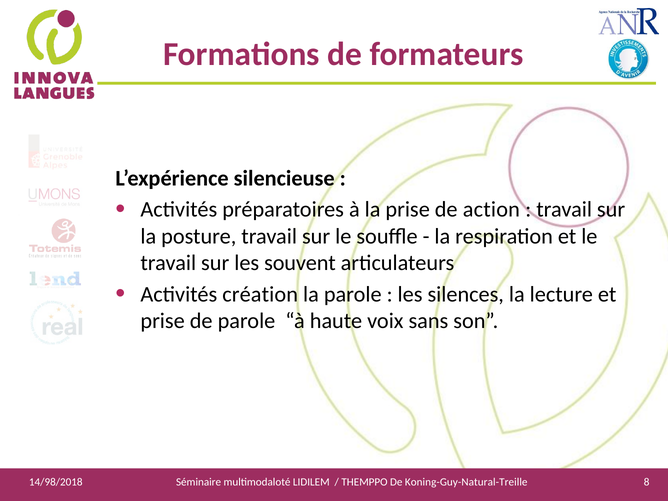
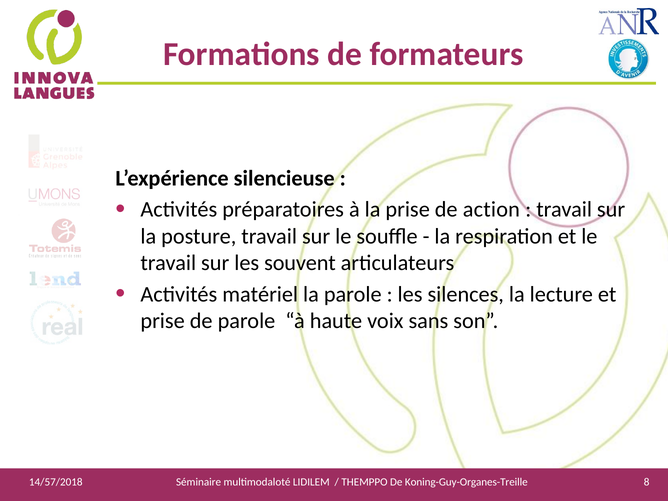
création: création -> matériel
14/98/2018: 14/98/2018 -> 14/57/2018
Koning-Guy-Natural-Treille: Koning-Guy-Natural-Treille -> Koning-Guy-Organes-Treille
